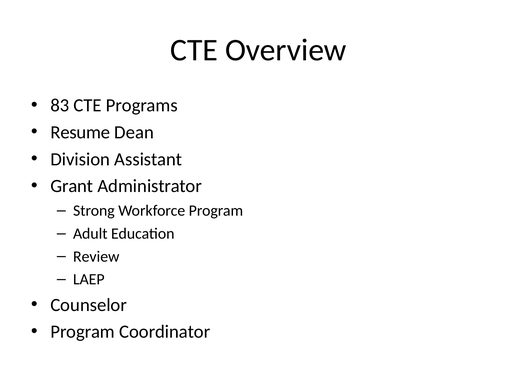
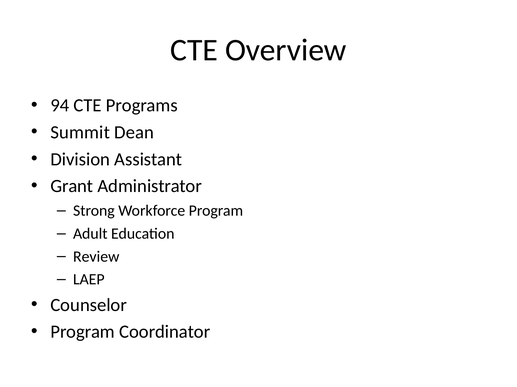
83: 83 -> 94
Resume: Resume -> Summit
